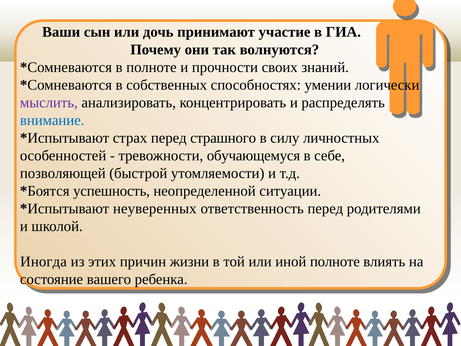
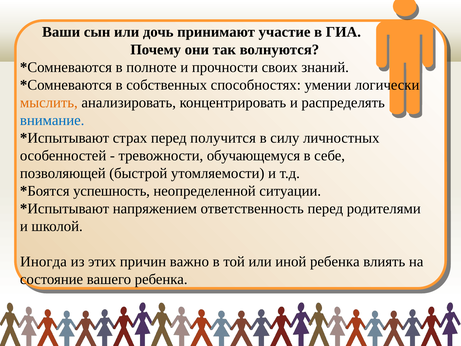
мыслить colour: purple -> orange
страшного: страшного -> получится
неуверенных: неуверенных -> напряжением
жизни: жизни -> важно
иной полноте: полноте -> ребенка
